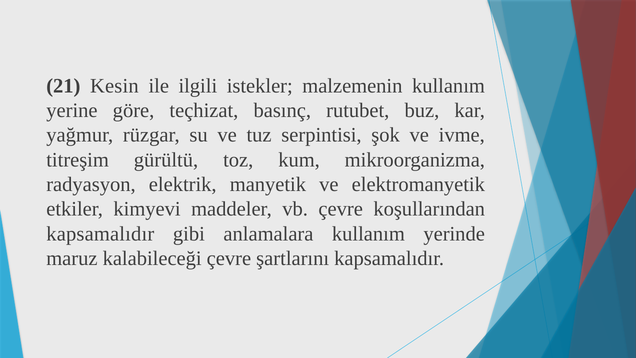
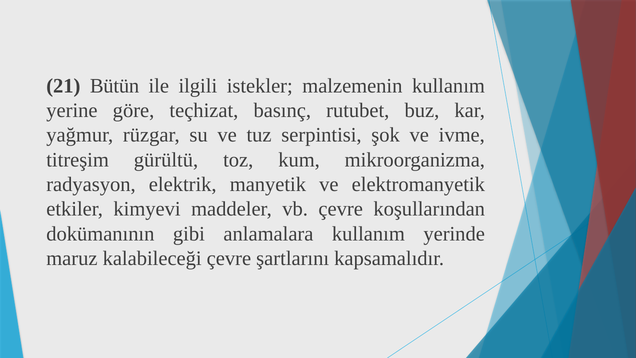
Kesin: Kesin -> Bütün
kapsamalıdır at (100, 234): kapsamalıdır -> dokümanının
